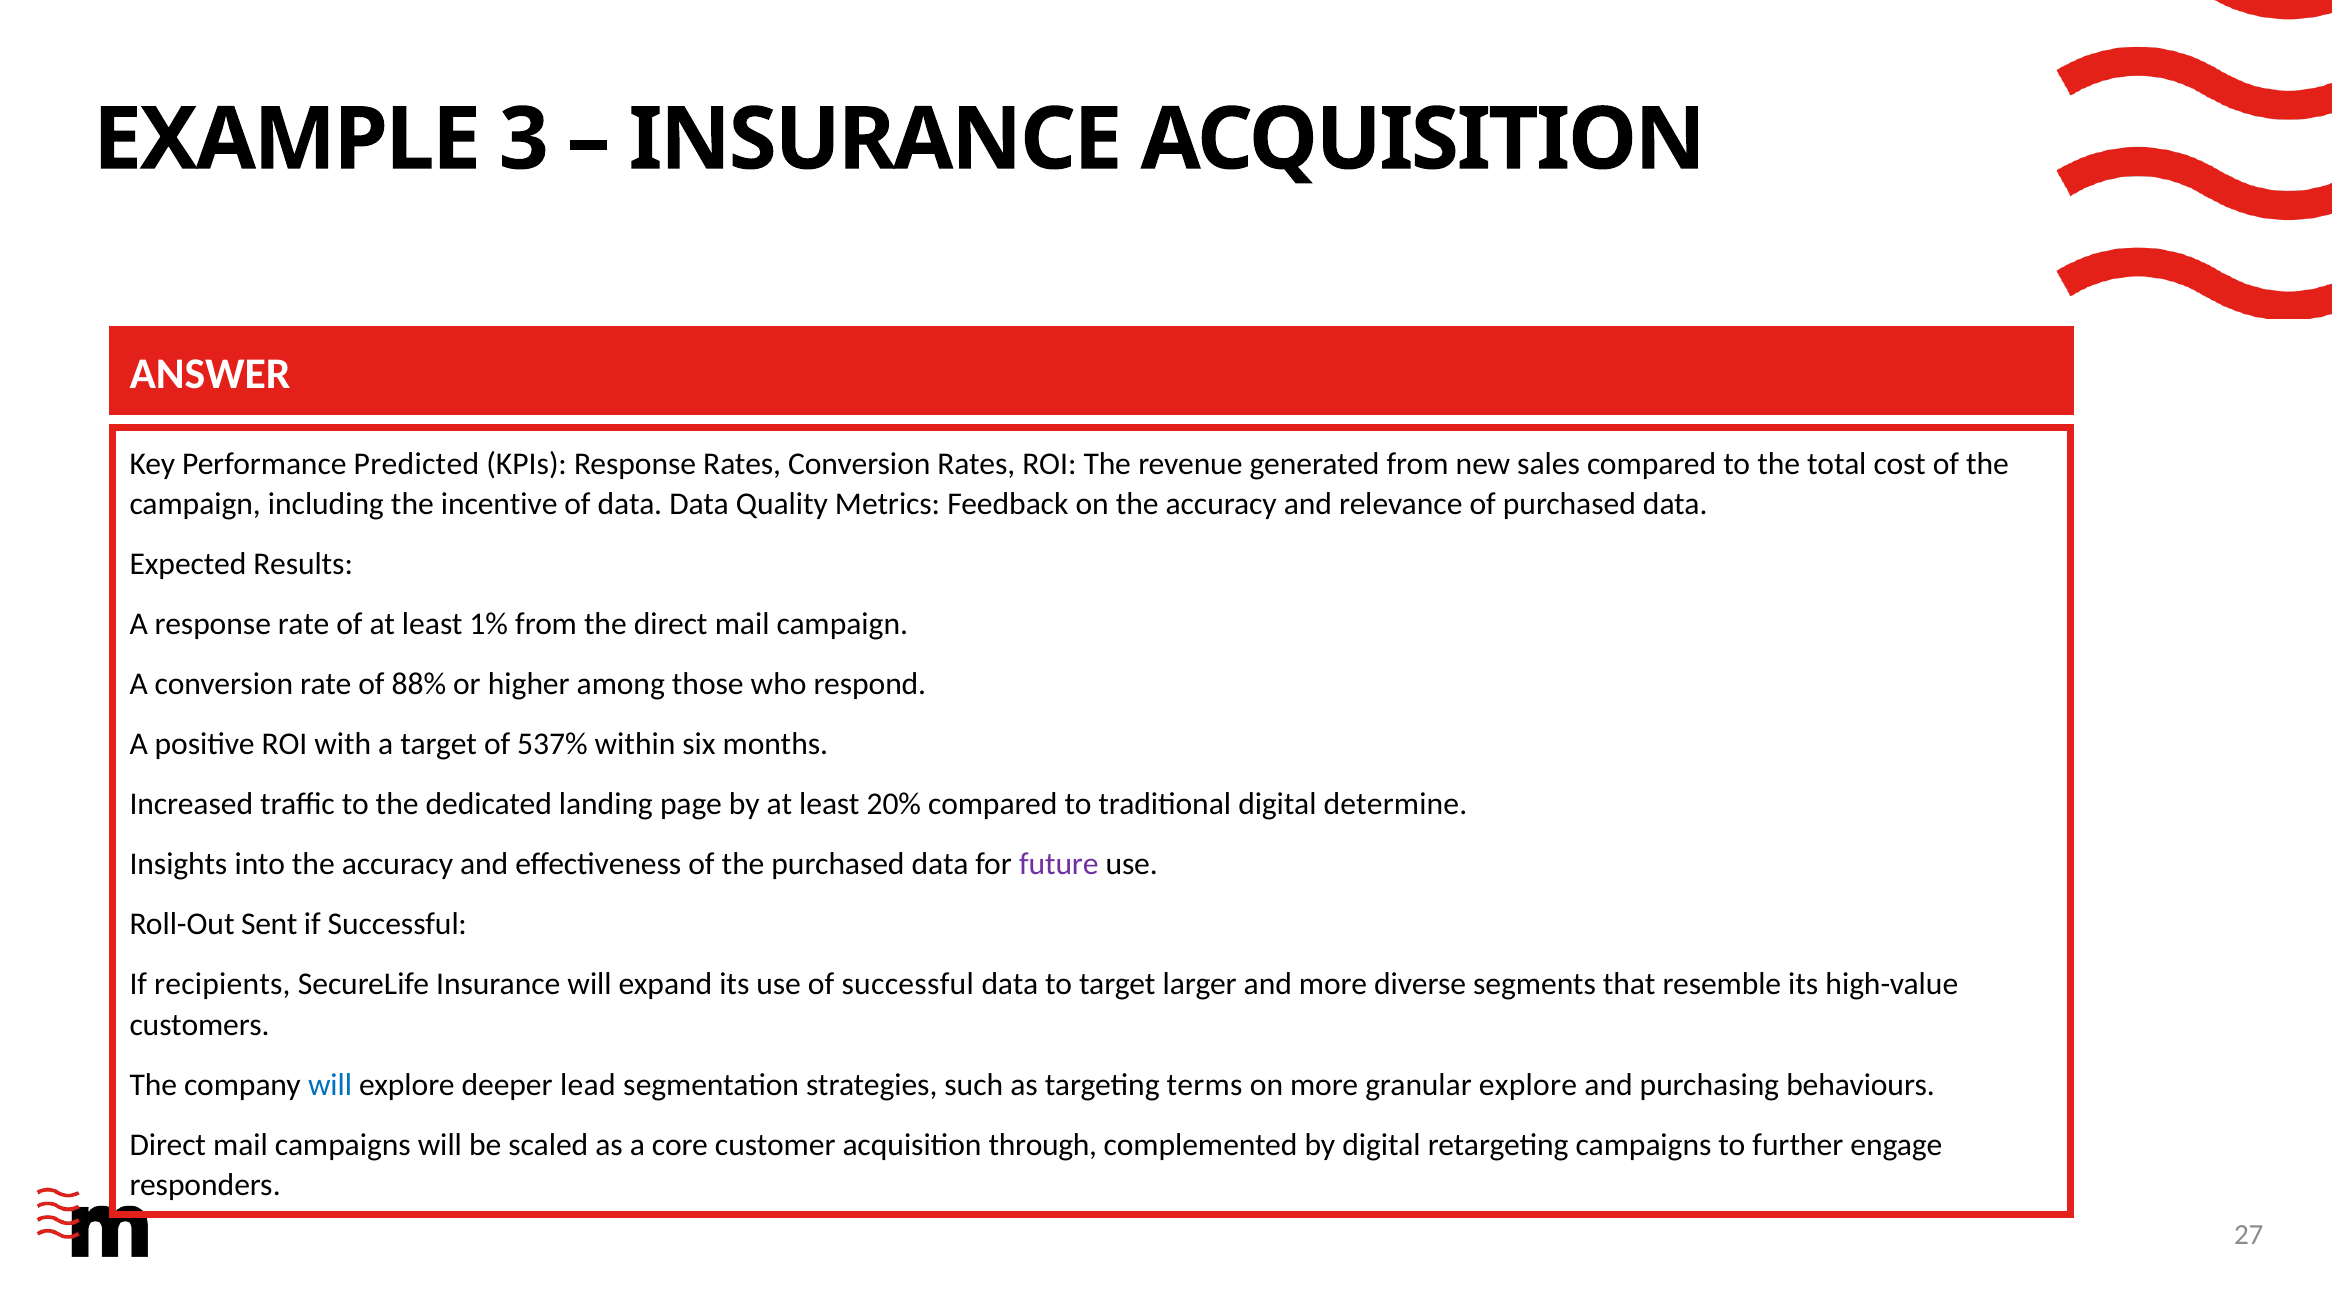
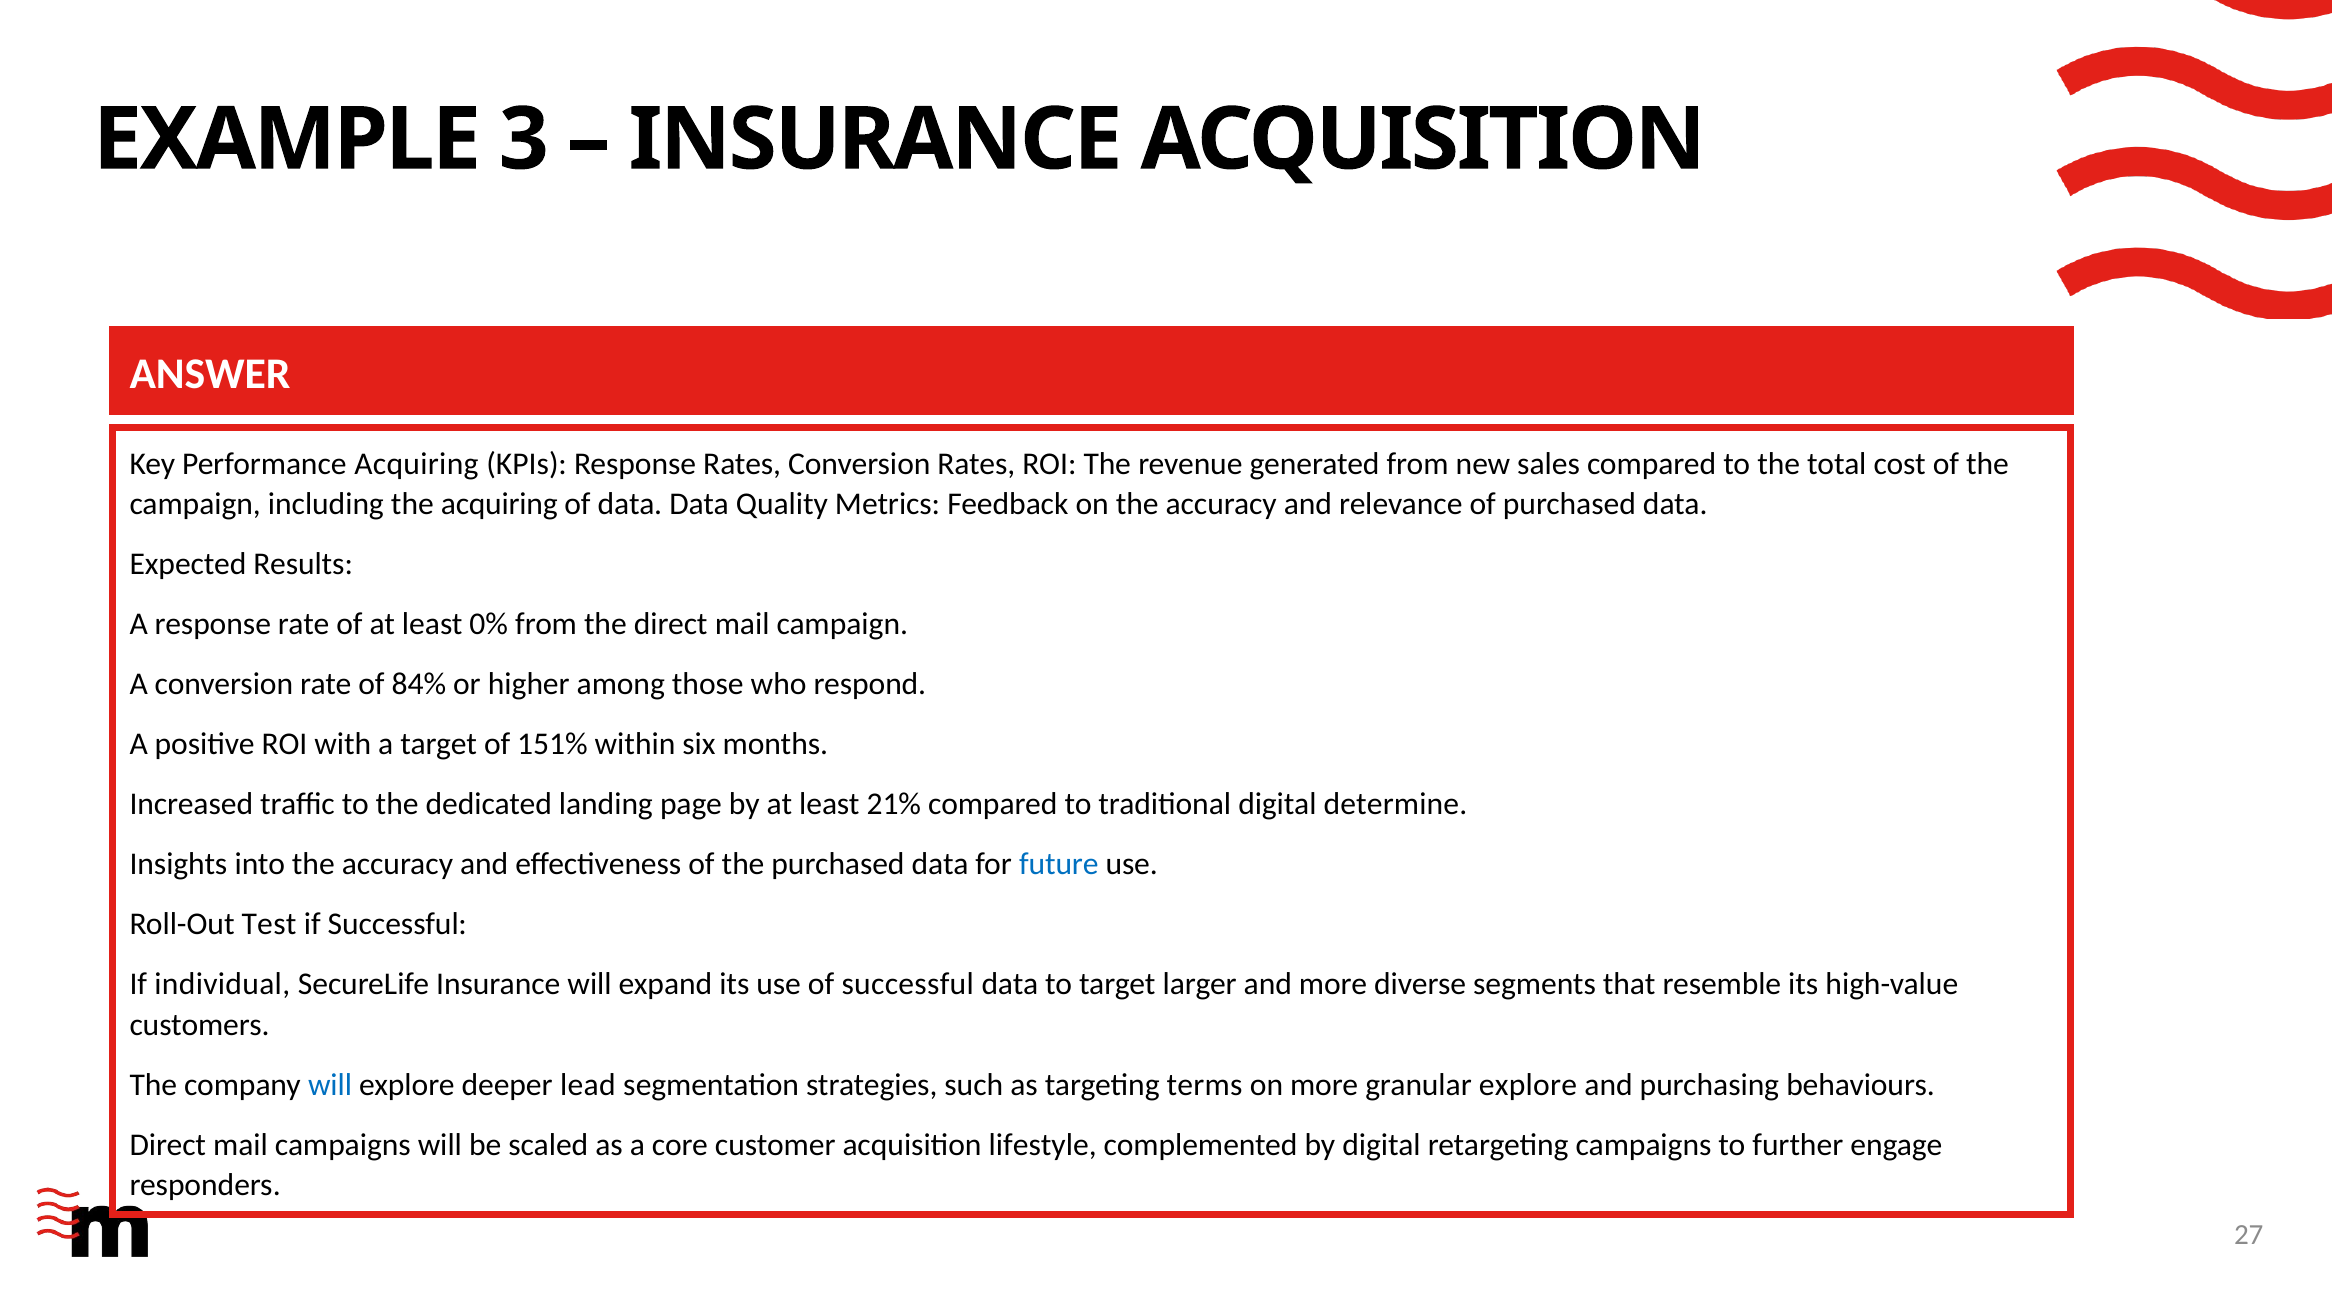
Performance Predicted: Predicted -> Acquiring
the incentive: incentive -> acquiring
1%: 1% -> 0%
88%: 88% -> 84%
537%: 537% -> 151%
20%: 20% -> 21%
future colour: purple -> blue
Sent: Sent -> Test
recipients: recipients -> individual
through: through -> lifestyle
